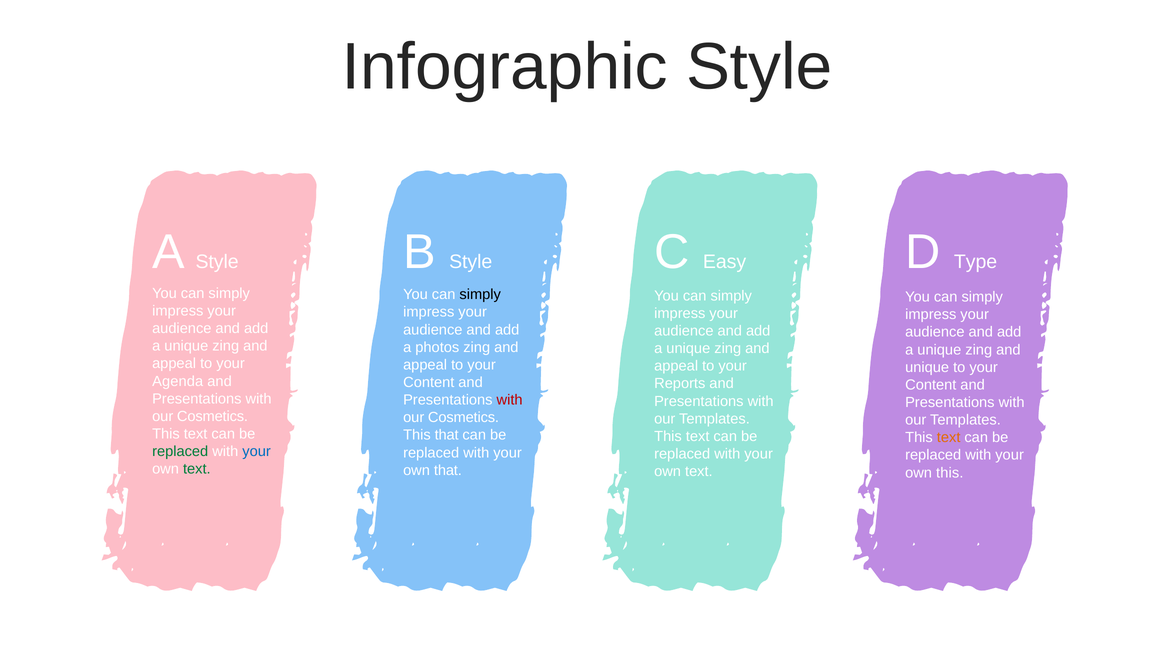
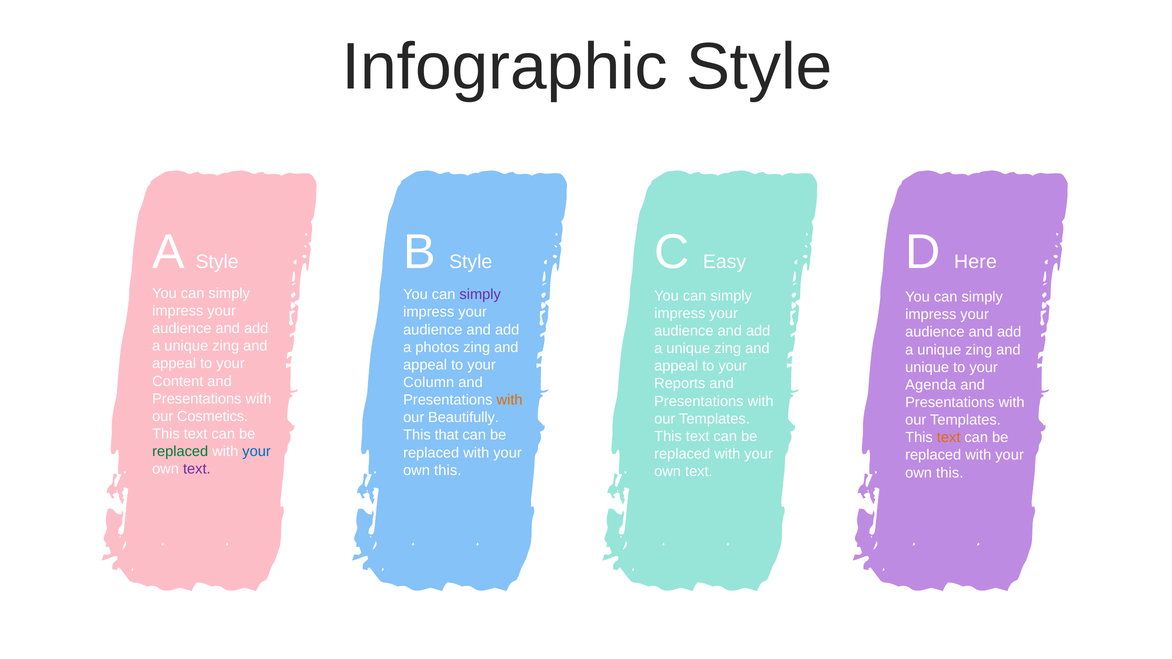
Type: Type -> Here
simply at (480, 295) colour: black -> purple
Agenda: Agenda -> Content
Content at (429, 383): Content -> Column
Content at (931, 385): Content -> Agenda
with at (510, 400) colour: red -> orange
Cosmetics at (464, 418): Cosmetics -> Beautifully
text at (197, 469) colour: green -> purple
that at (448, 470): that -> this
